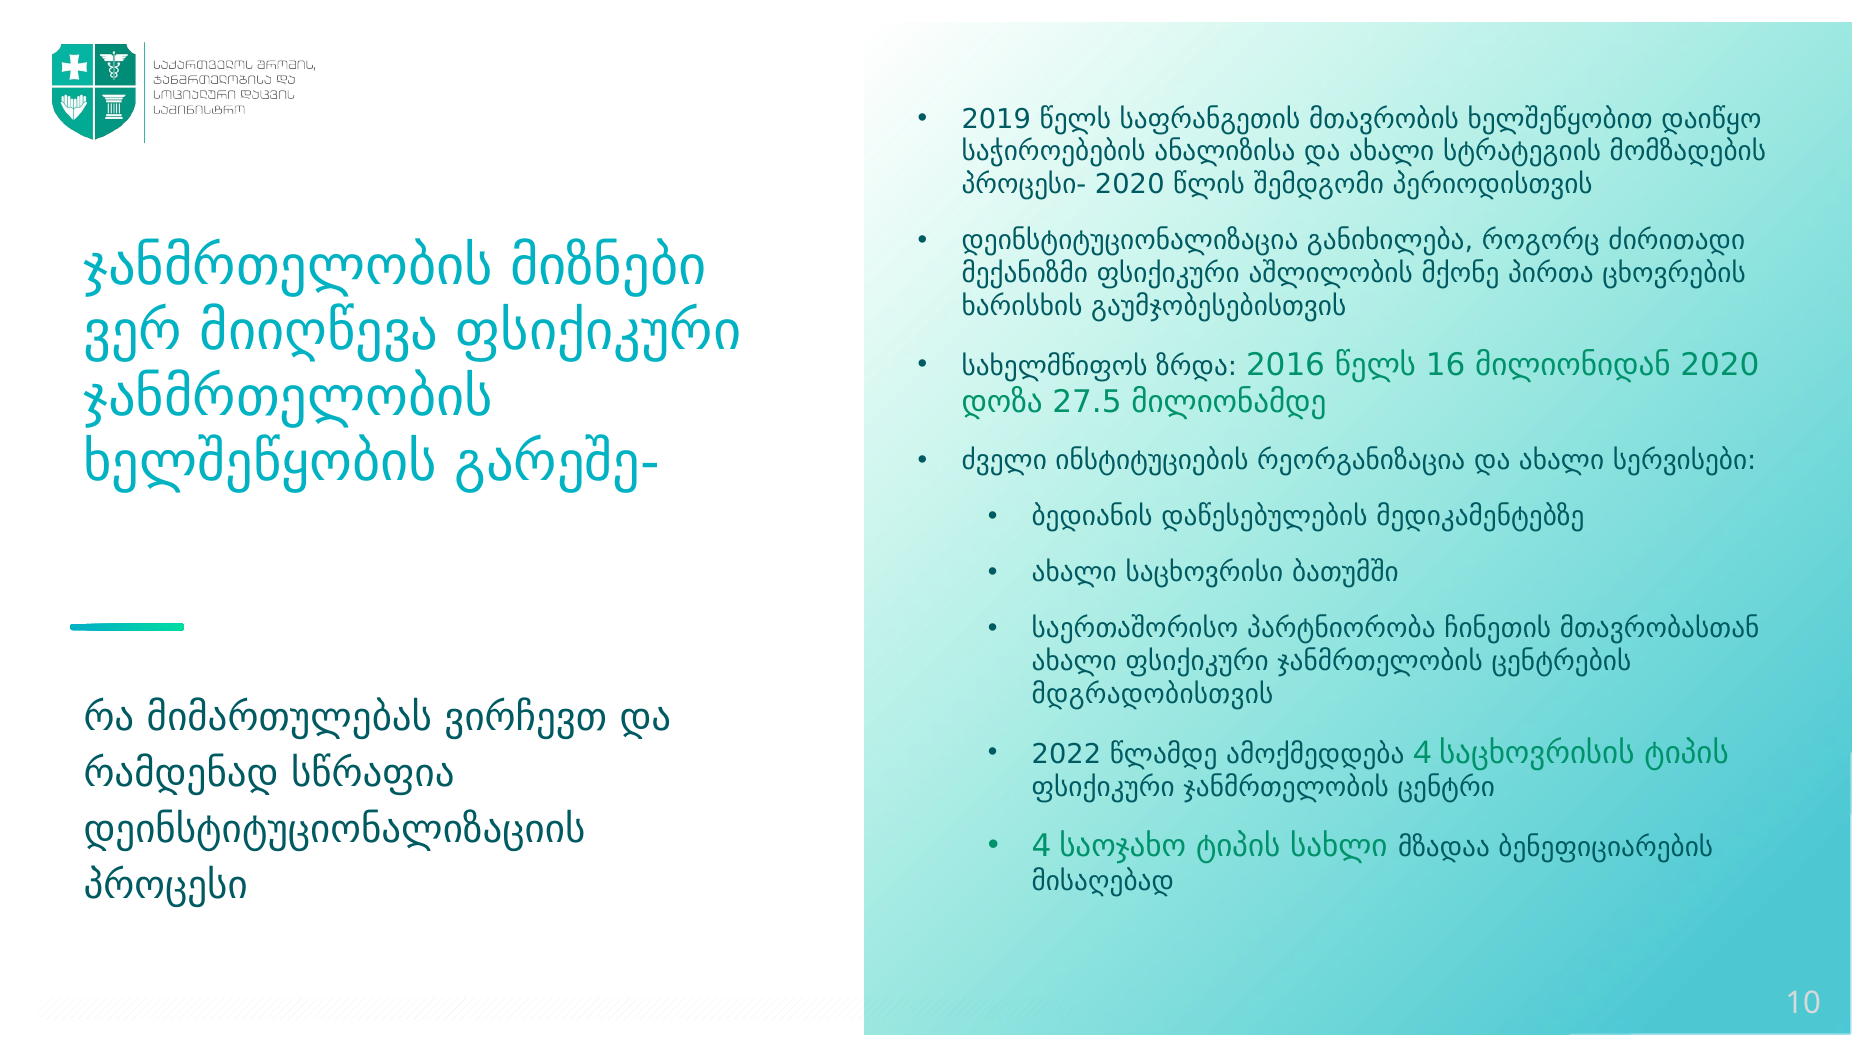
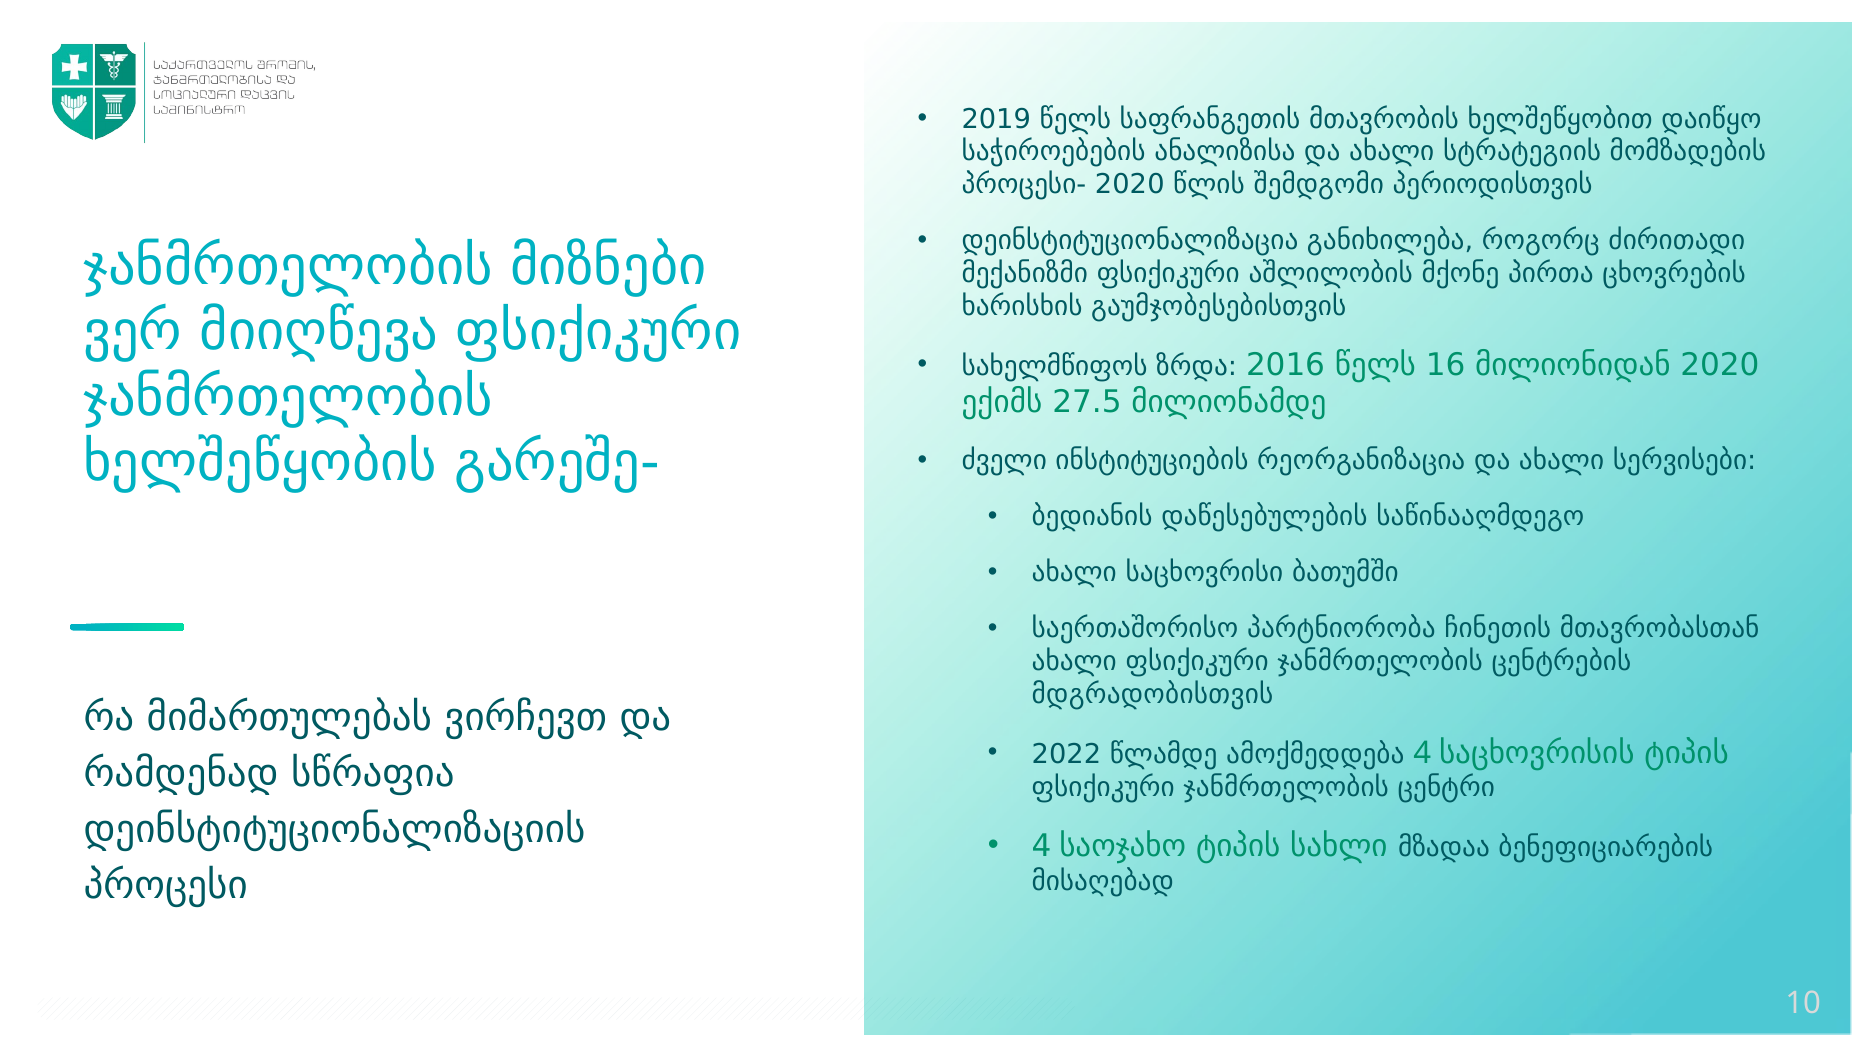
დოზა: დოზა -> ექიმს
მედიკამენტებზე: მედიკამენტებზე -> საწინააღმდეგო
